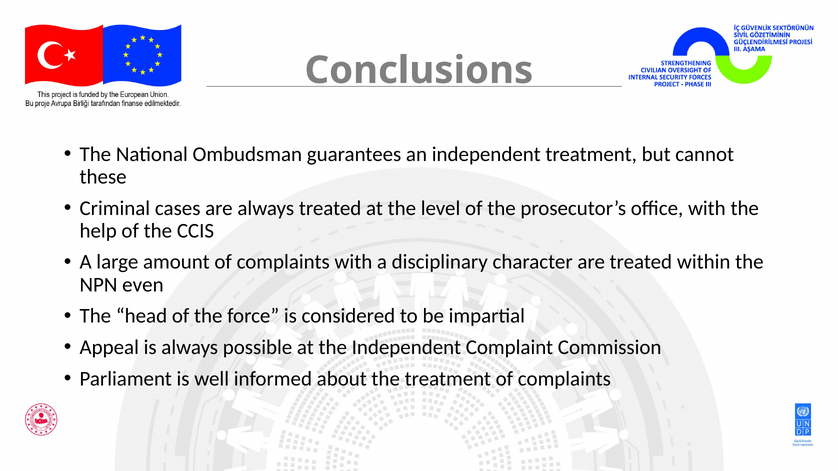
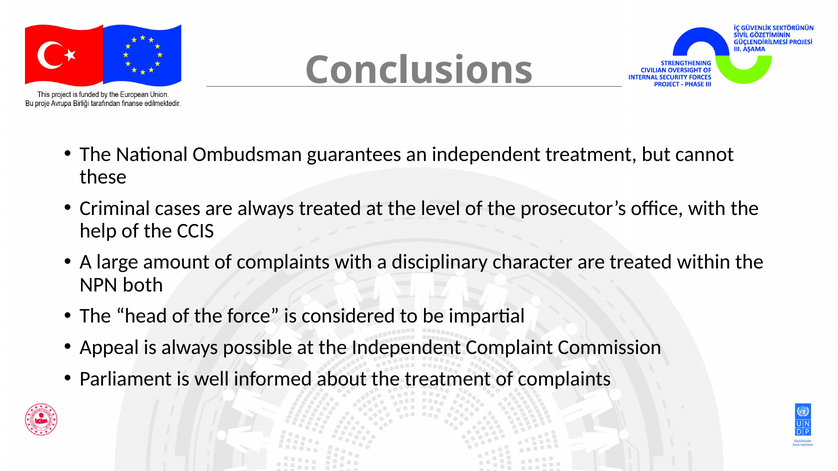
even: even -> both
